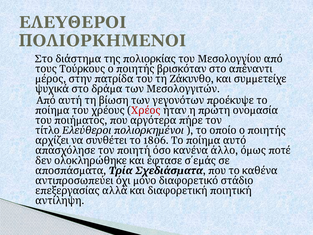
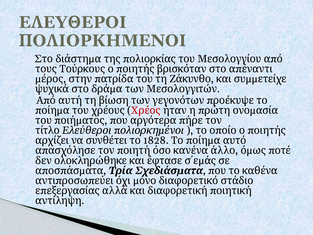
1806: 1806 -> 1828
